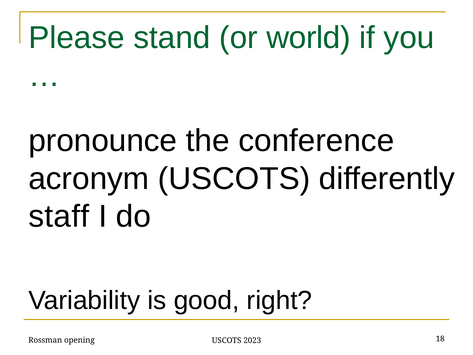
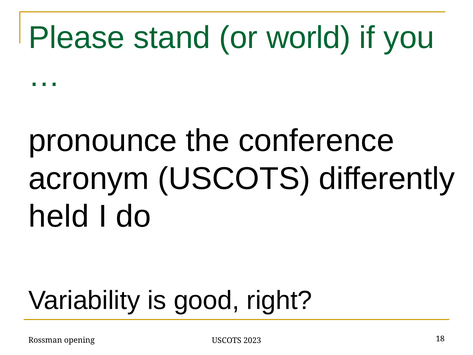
staff: staff -> held
